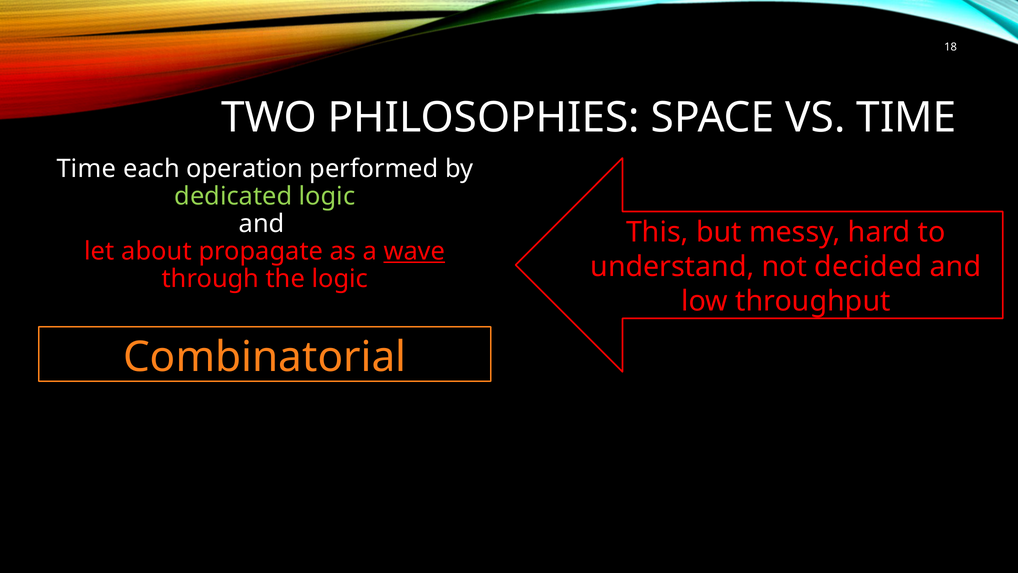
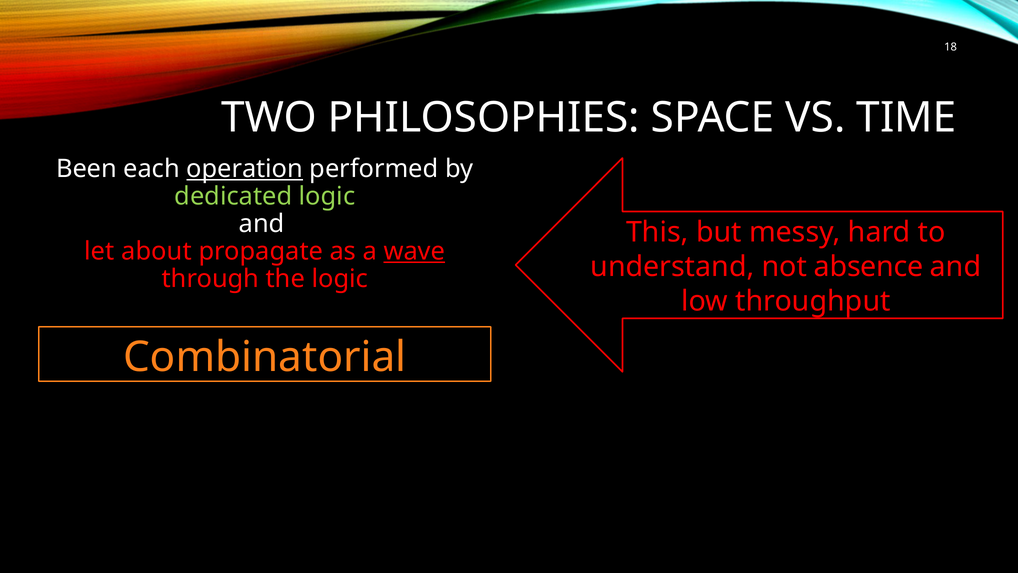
Time at (86, 169): Time -> Been
operation underline: none -> present
decided: decided -> absence
